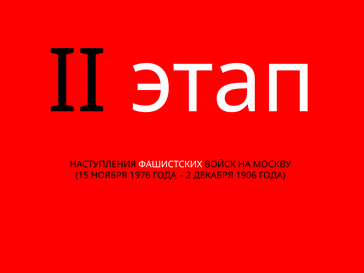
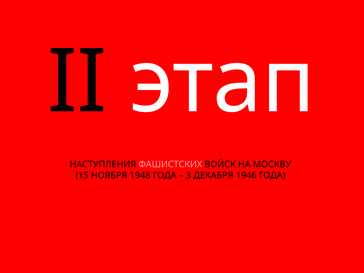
ФАШИСТСКИХ colour: white -> pink
1976: 1976 -> 1948
2: 2 -> 3
1906: 1906 -> 1946
